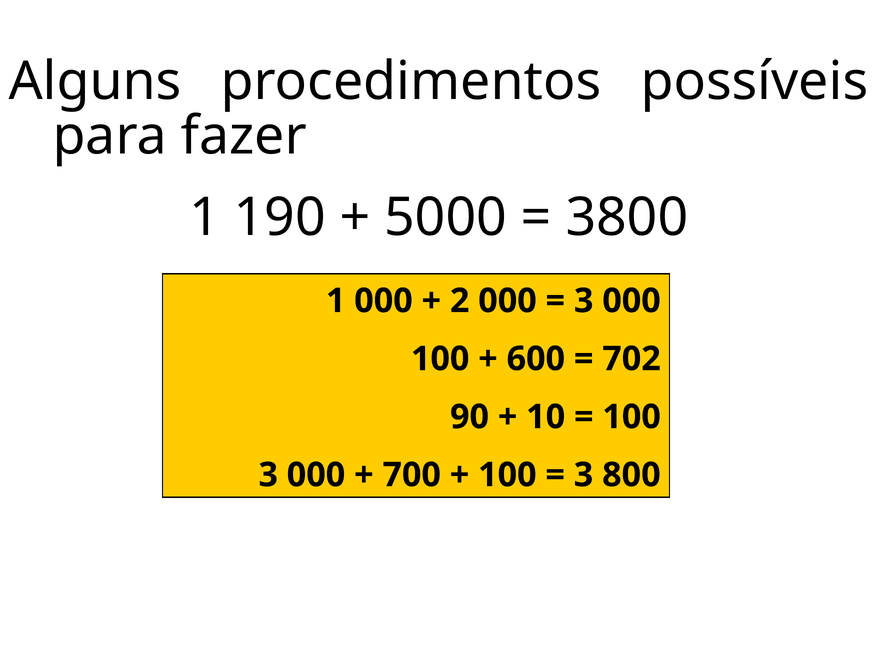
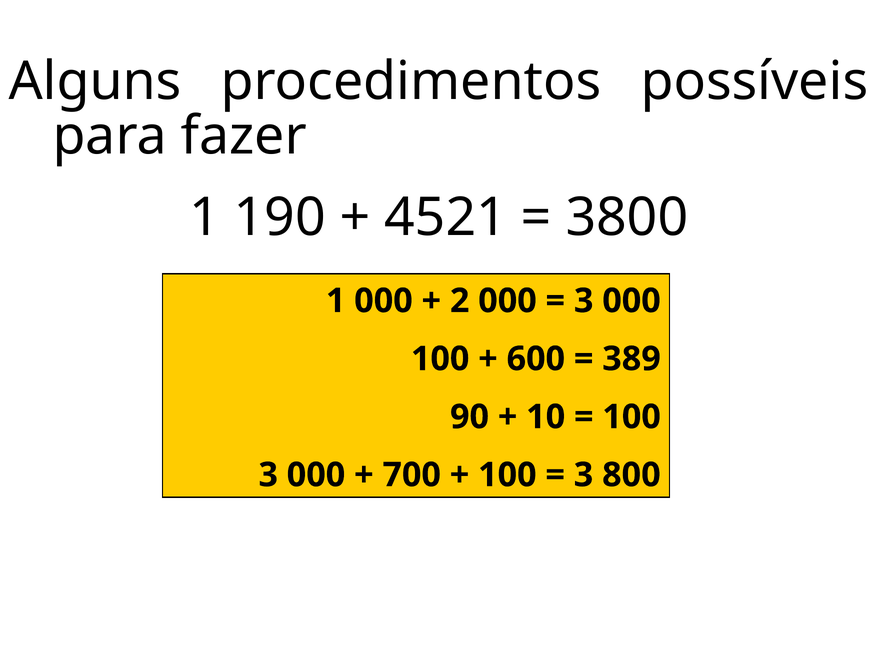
5000: 5000 -> 4521
702: 702 -> 389
